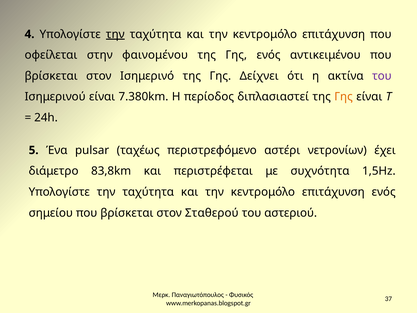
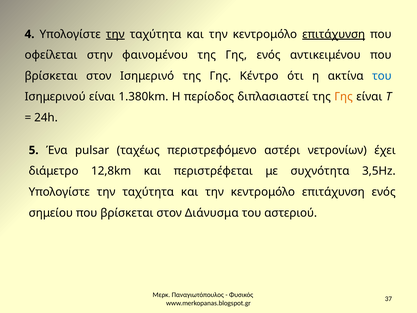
επιτάχυνση at (334, 34) underline: none -> present
Δείχνει: Δείχνει -> Κέντρο
του at (382, 76) colour: purple -> blue
7.380km: 7.380km -> 1.380km
83,8km: 83,8km -> 12,8km
1,5Ηz: 1,5Ηz -> 3,5Ηz
Σταθερού: Σταθερού -> Διάνυσμα
